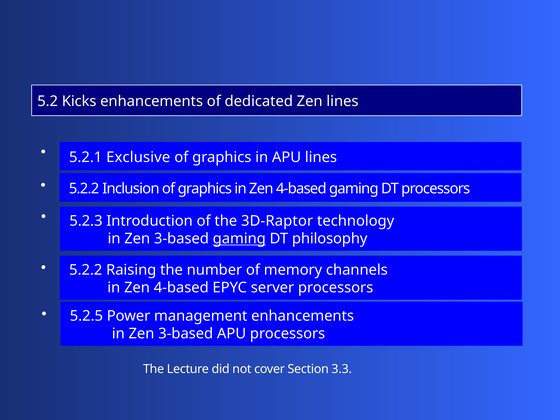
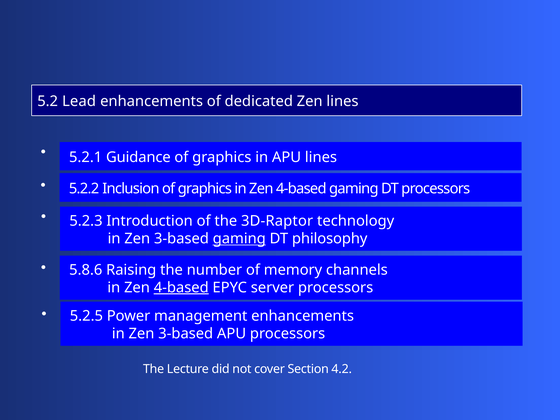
Kicks: Kicks -> Lead
Exclusive: Exclusive -> Guidance
5.2.2 at (86, 270): 5.2.2 -> 5.8.6
4-based at (181, 288) underline: none -> present
3.3: 3.3 -> 4.2
